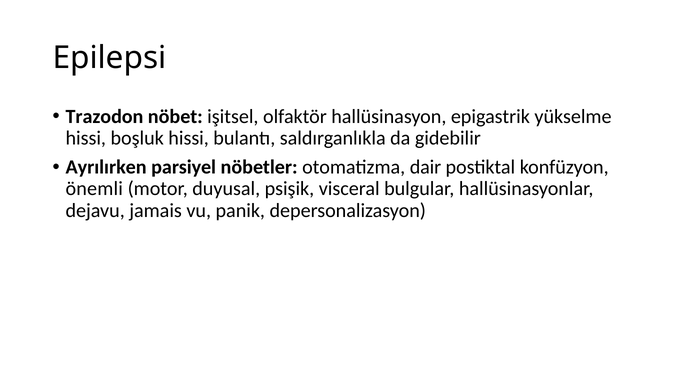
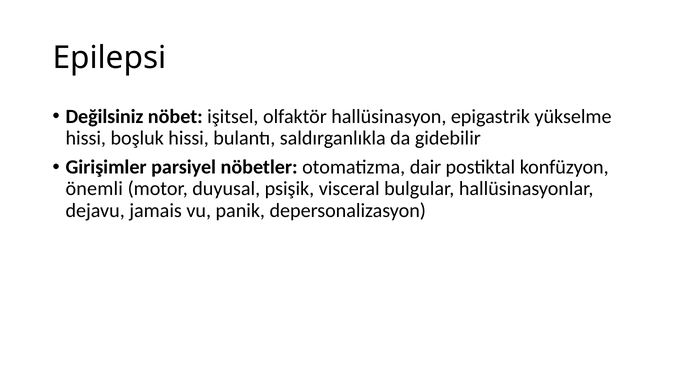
Trazodon: Trazodon -> Değilsiniz
Ayrılırken: Ayrılırken -> Girişimler
